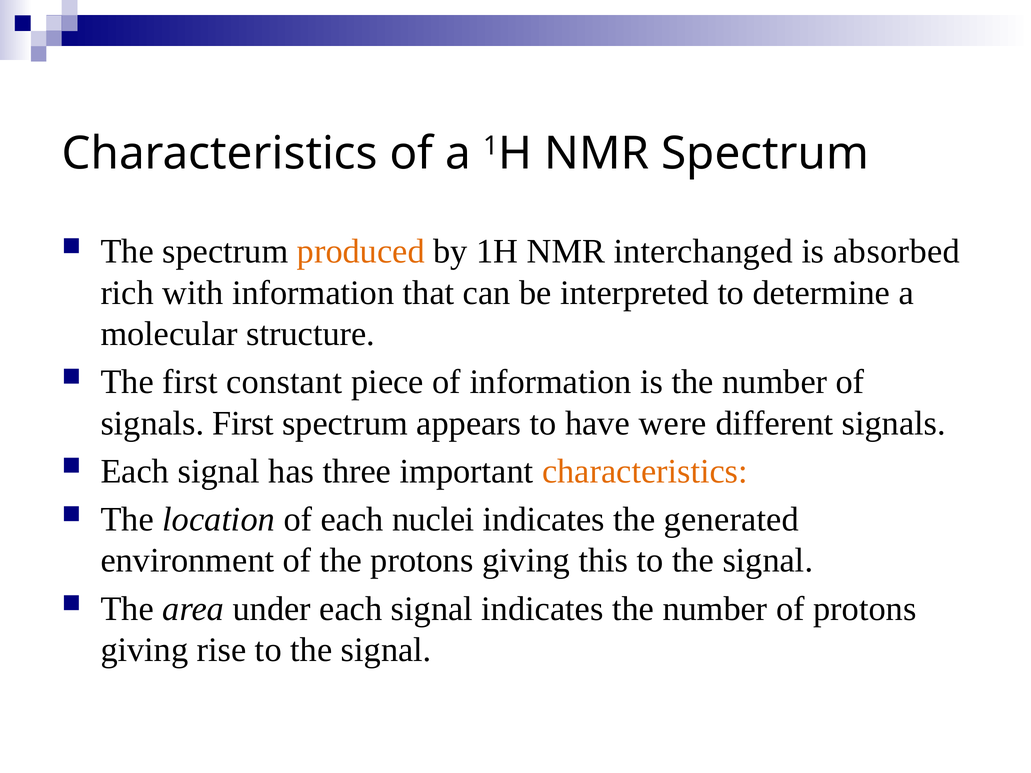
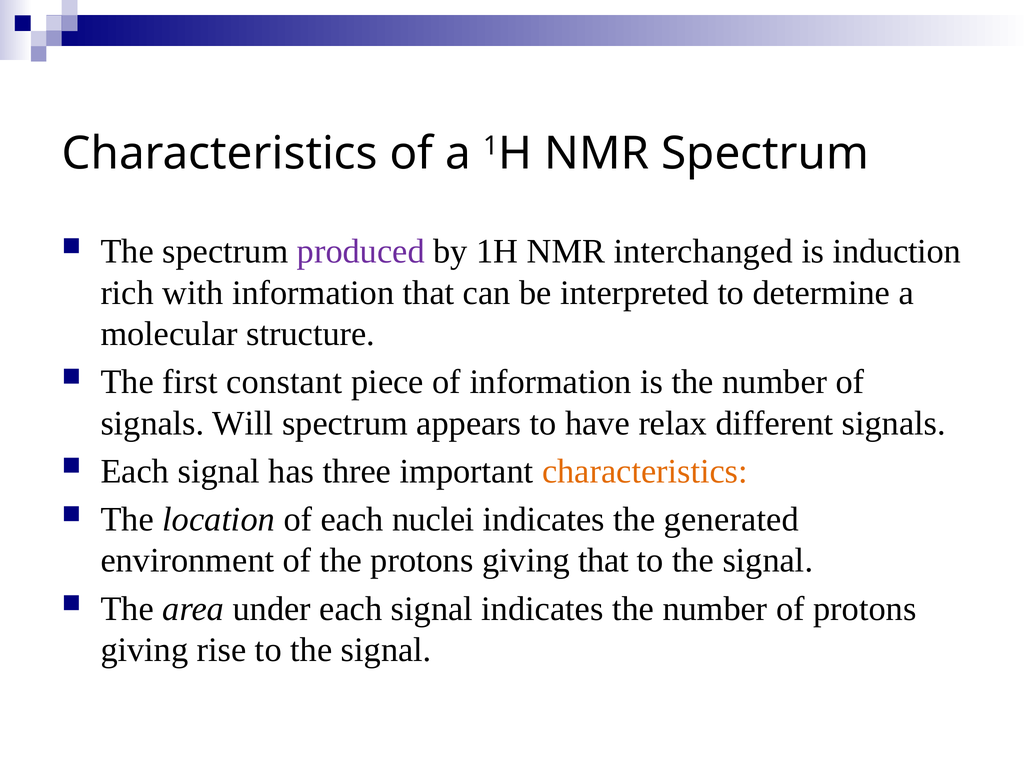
produced colour: orange -> purple
absorbed: absorbed -> induction
signals First: First -> Will
were: were -> relax
giving this: this -> that
